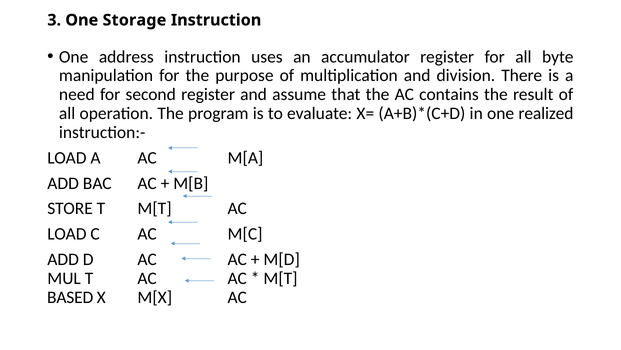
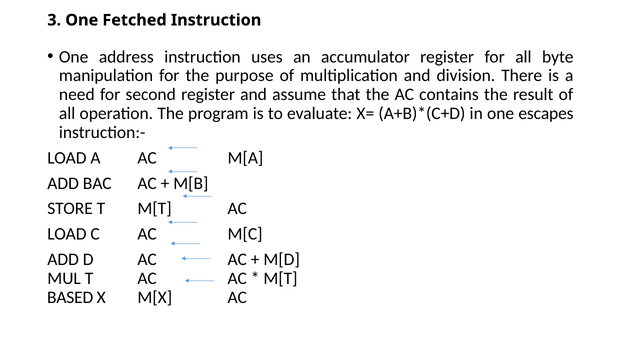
Storage: Storage -> Fetched
realized: realized -> escapes
